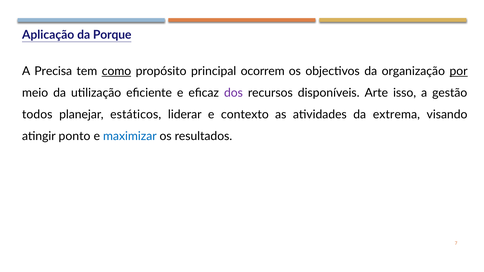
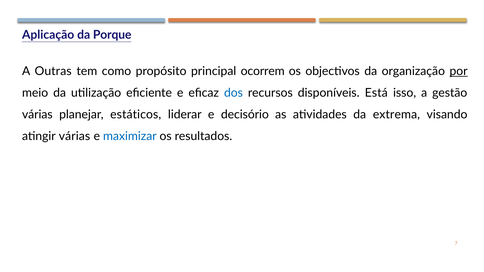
Precisa: Precisa -> Outras
como underline: present -> none
dos colour: purple -> blue
Arte: Arte -> Está
todos at (37, 115): todos -> várias
contexto: contexto -> decisório
atingir ponto: ponto -> várias
